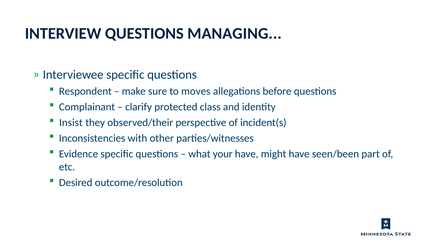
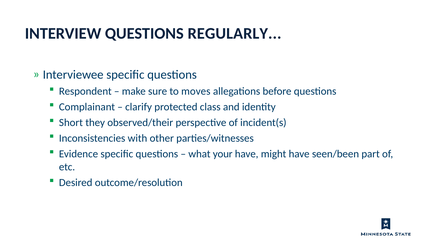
MANAGING: MANAGING -> REGULARLY
Insist: Insist -> Short
